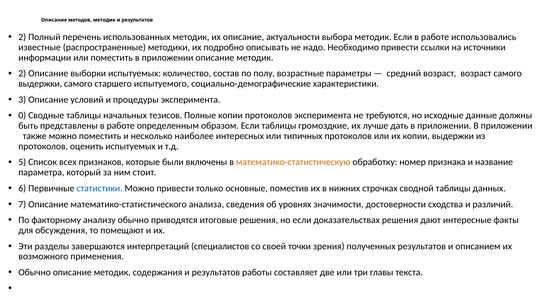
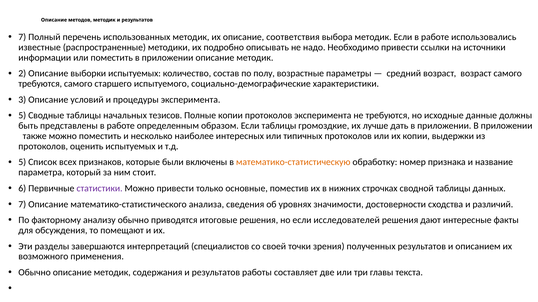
2 at (22, 37): 2 -> 7
актуальности: актуальности -> соответствия
выдержки at (40, 84): выдержки -> требуются
0 at (22, 116): 0 -> 5
статистики colour: blue -> purple
доказательствах: доказательствах -> исследователей
